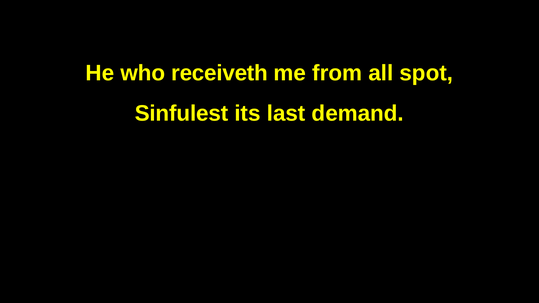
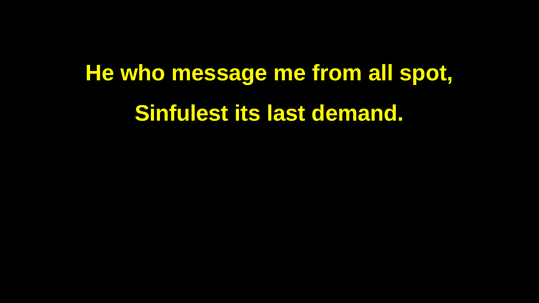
receiveth: receiveth -> message
